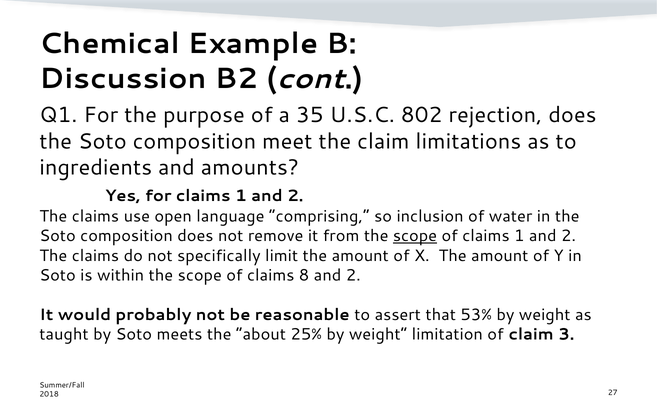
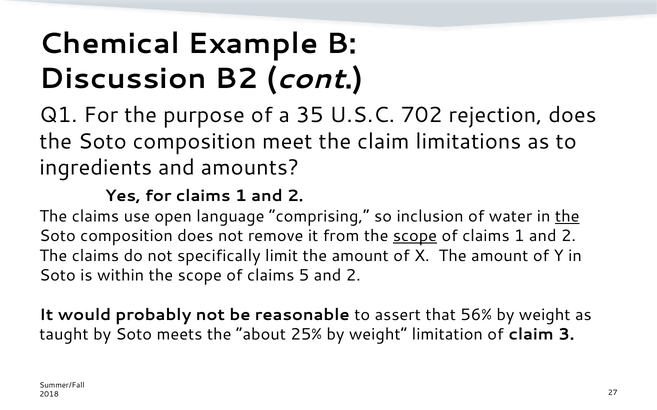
802: 802 -> 702
the at (567, 217) underline: none -> present
8: 8 -> 5
53%: 53% -> 56%
